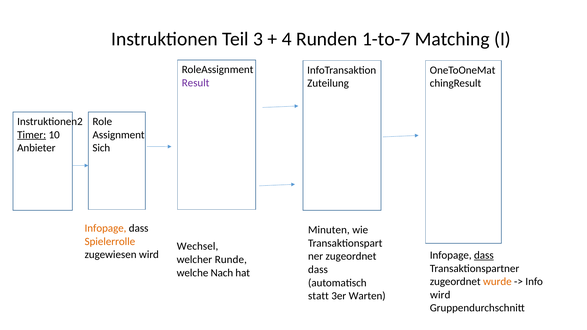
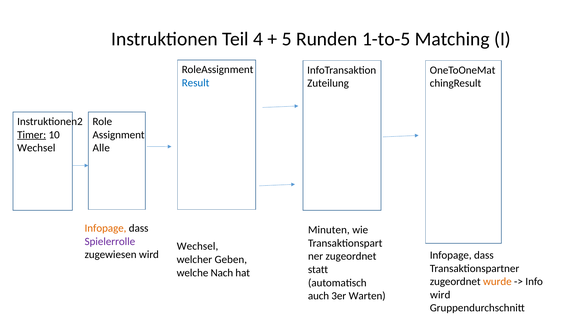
3: 3 -> 4
4: 4 -> 5
1-to-7: 1-to-7 -> 1-to-5
Result colour: purple -> blue
Anbieter at (36, 148): Anbieter -> Wechsel
Sich: Sich -> Alle
Spielerrolle colour: orange -> purple
dass at (484, 255) underline: present -> none
Runde: Runde -> Geben
dass at (318, 270): dass -> statt
statt: statt -> auch
